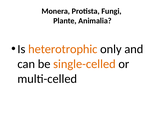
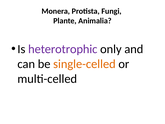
heterotrophic colour: orange -> purple
